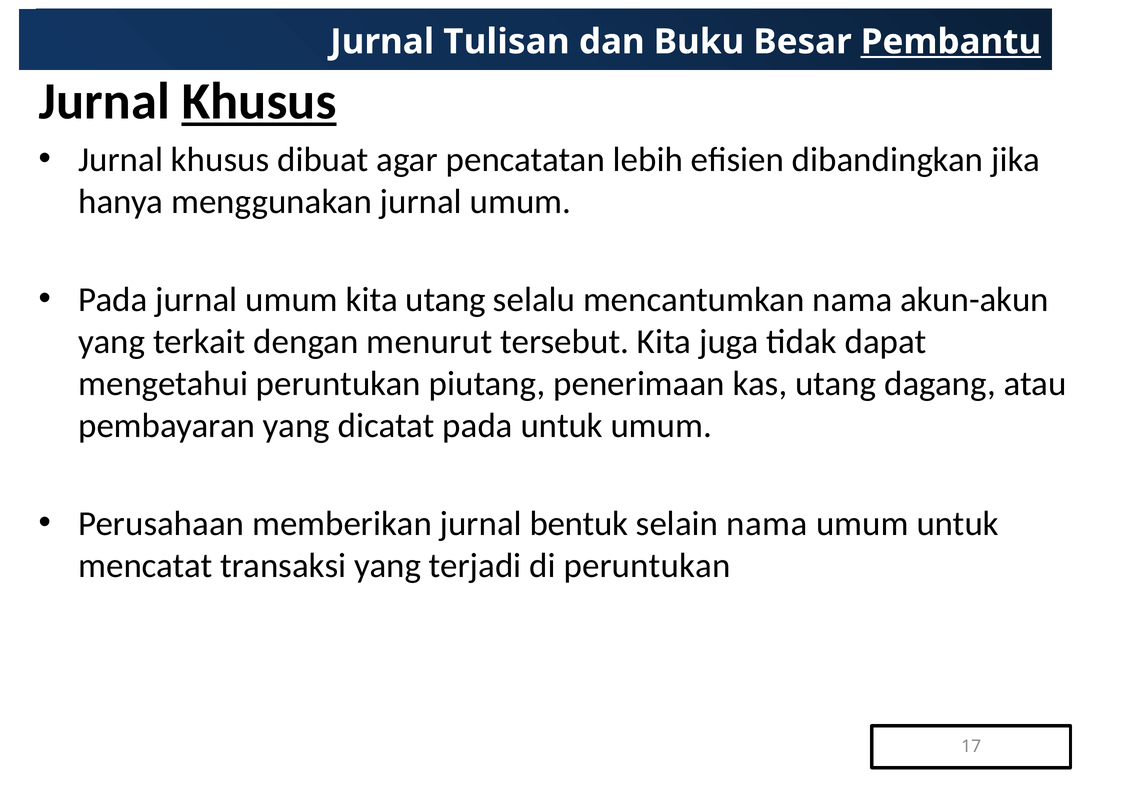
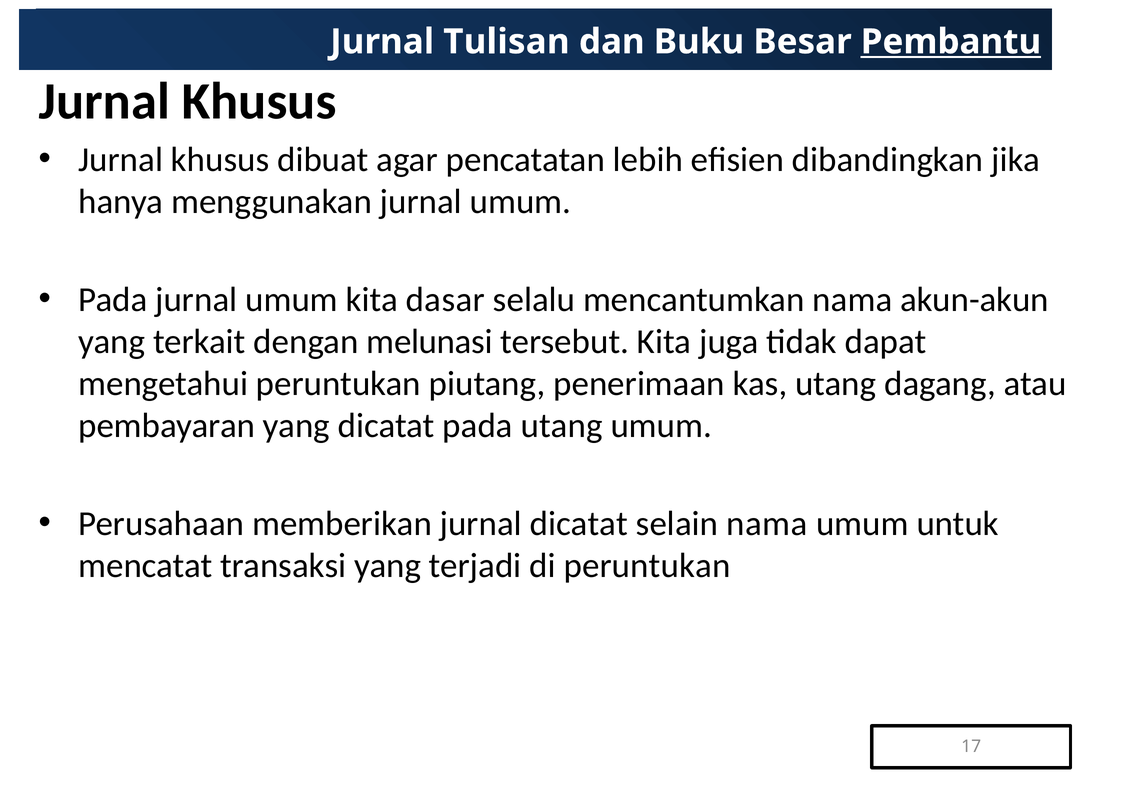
Khusus at (259, 102) underline: present -> none
kita utang: utang -> dasar
menurut: menurut -> melunasi
pada untuk: untuk -> utang
jurnal bentuk: bentuk -> dicatat
